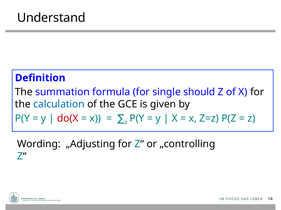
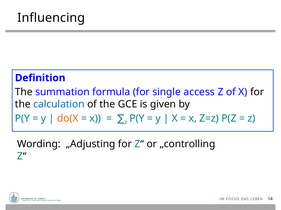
Understand: Understand -> Influencing
should: should -> access
do(X colour: red -> orange
